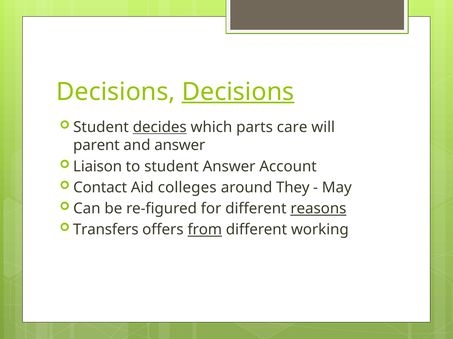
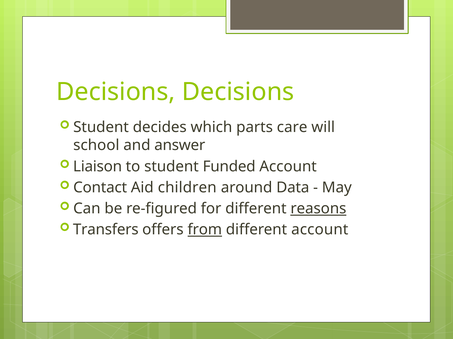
Decisions at (238, 92) underline: present -> none
decides underline: present -> none
parent: parent -> school
student Answer: Answer -> Funded
colleges: colleges -> children
They: They -> Data
different working: working -> account
